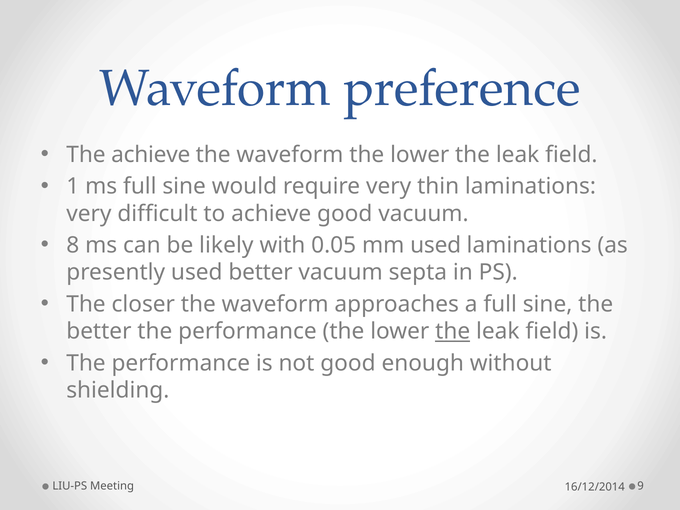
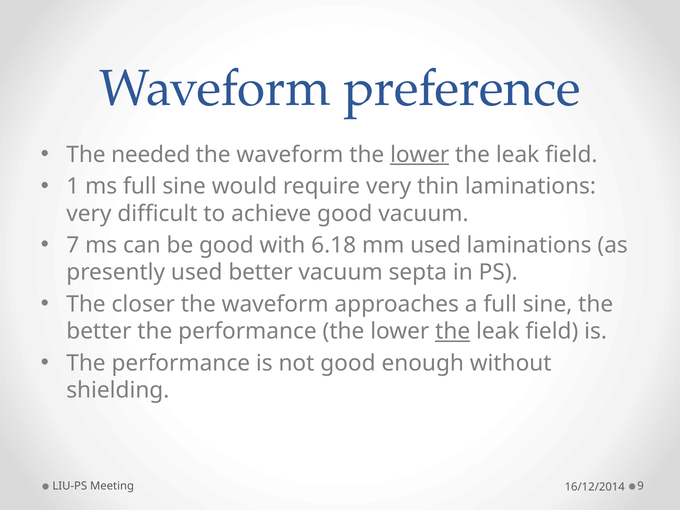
The achieve: achieve -> needed
lower at (420, 155) underline: none -> present
8: 8 -> 7
be likely: likely -> good
0.05: 0.05 -> 6.18
